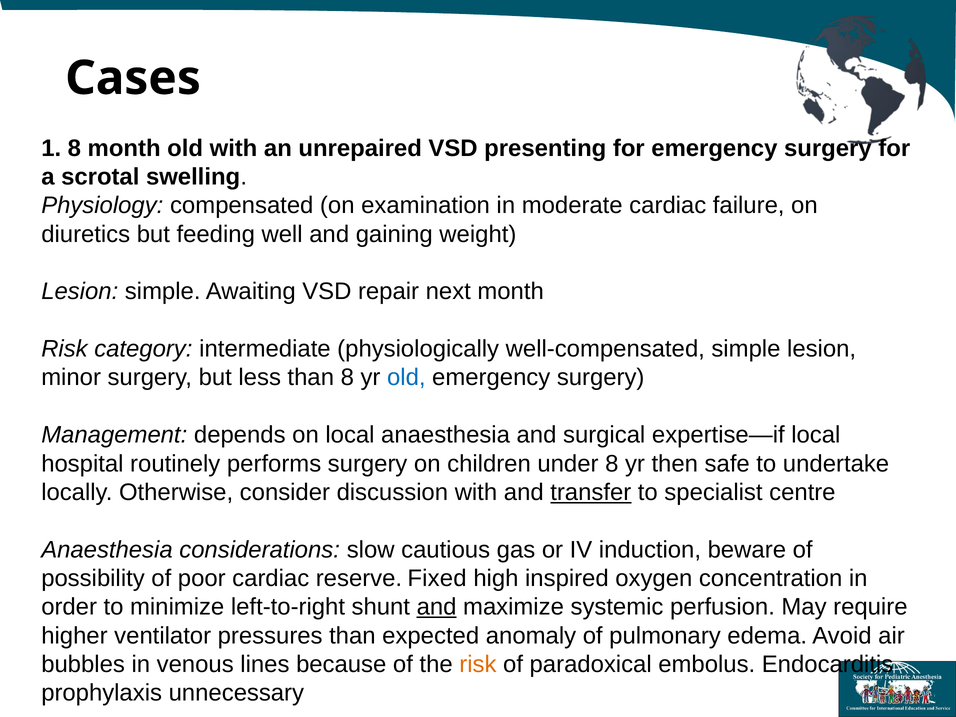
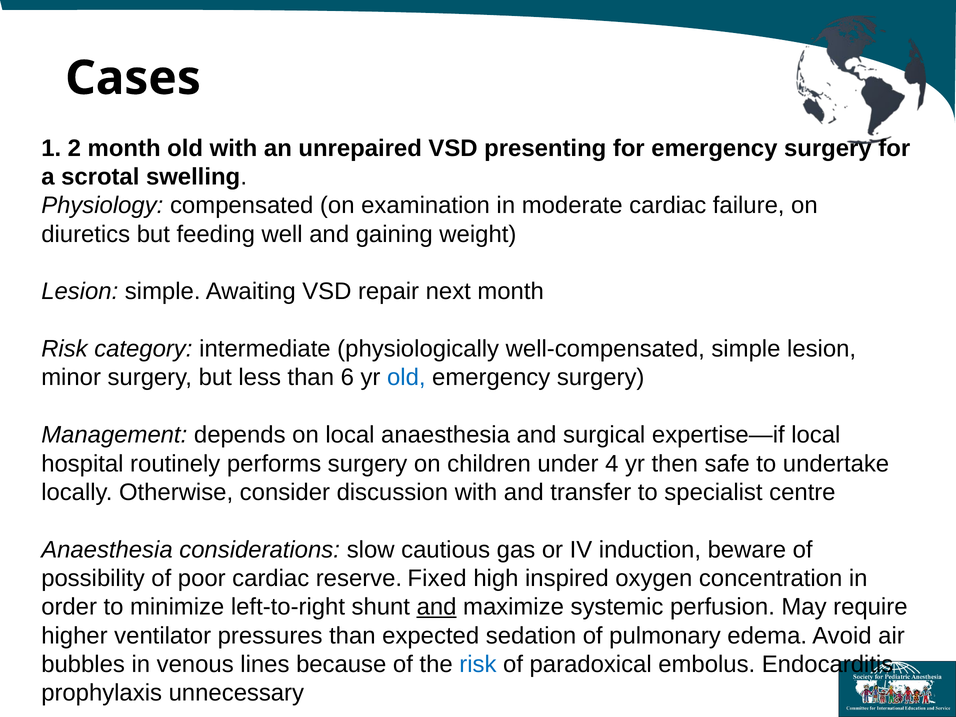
1 8: 8 -> 2
than 8: 8 -> 6
under 8: 8 -> 4
transfer underline: present -> none
anomaly: anomaly -> sedation
risk at (478, 664) colour: orange -> blue
